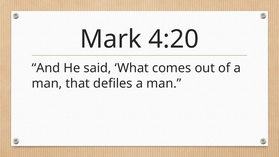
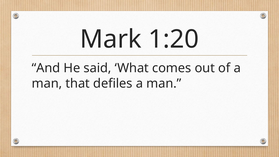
4:20: 4:20 -> 1:20
